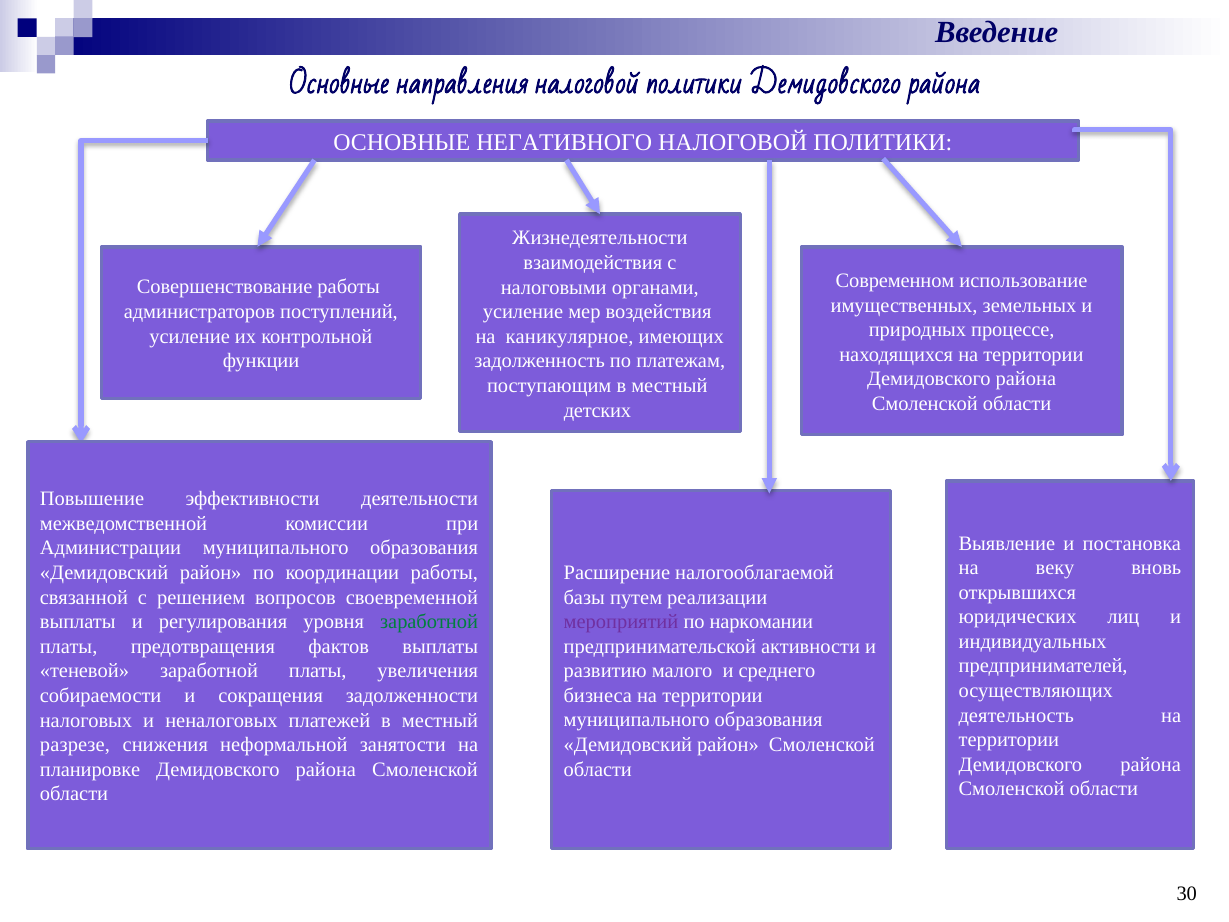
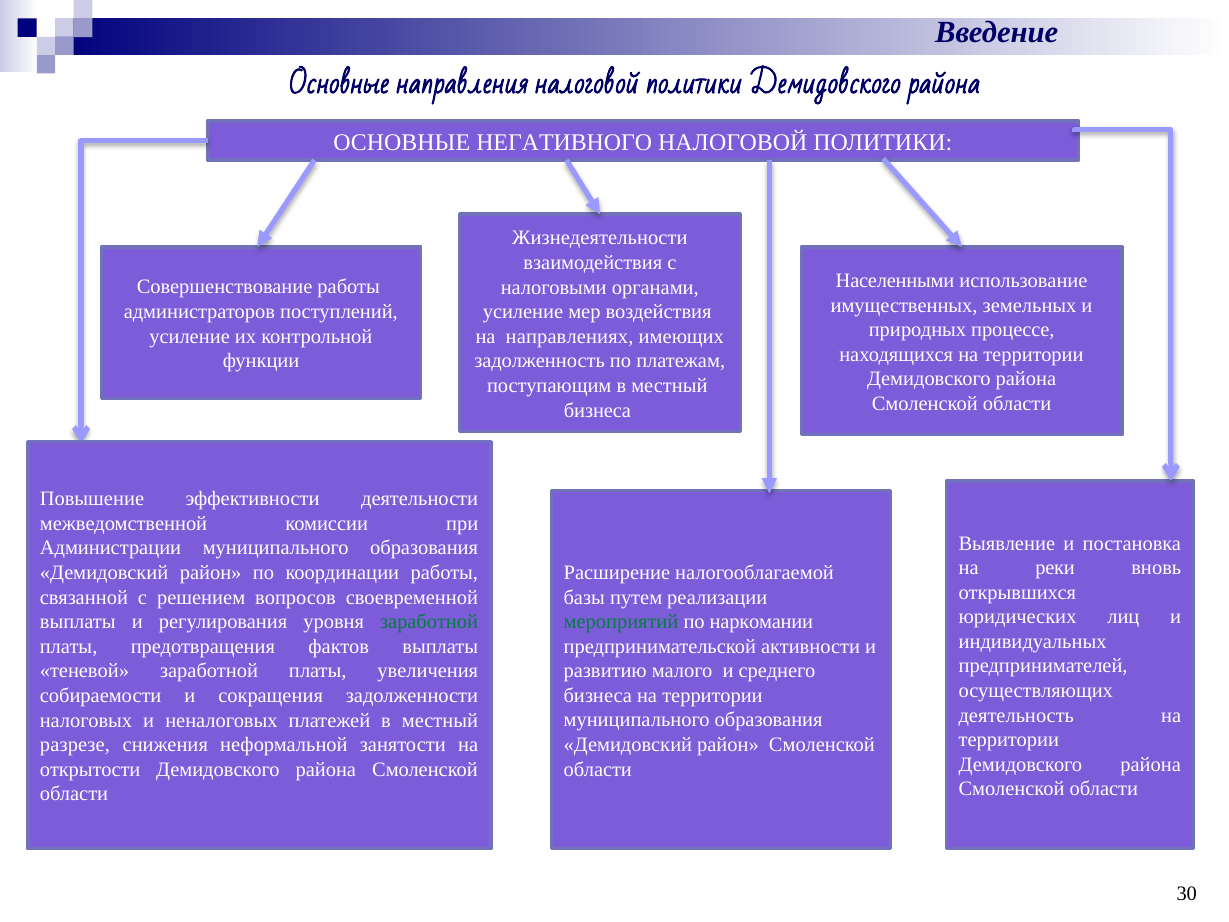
Современном: Современном -> Населенными
каникулярное: каникулярное -> направлениях
детских at (597, 410): детских -> бизнеса
веку: веку -> реки
мероприятий colour: purple -> green
планировке: планировке -> открытости
